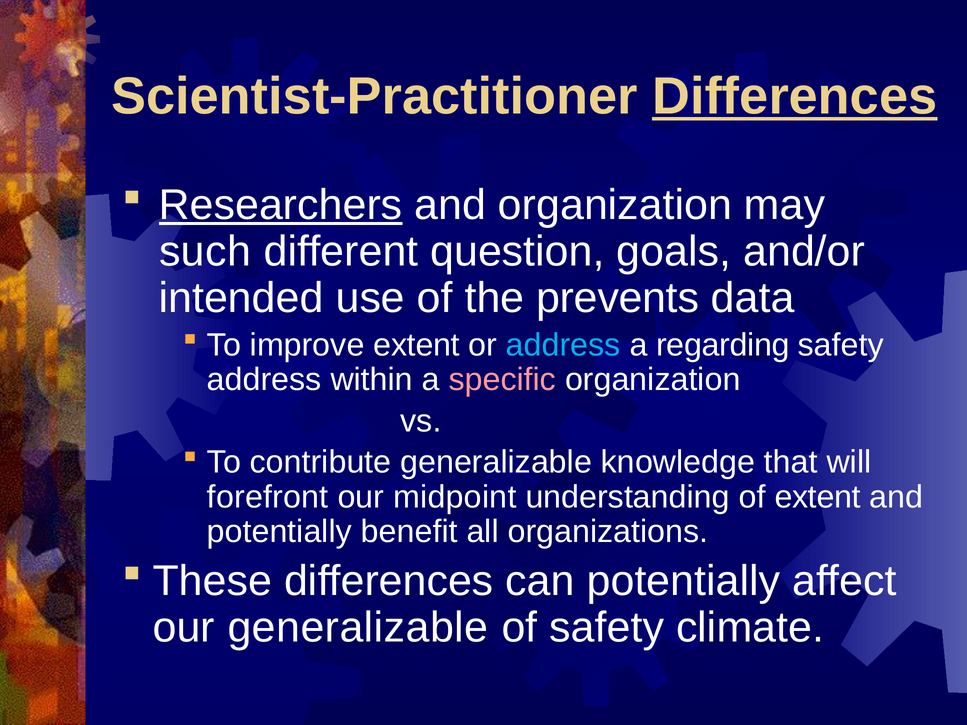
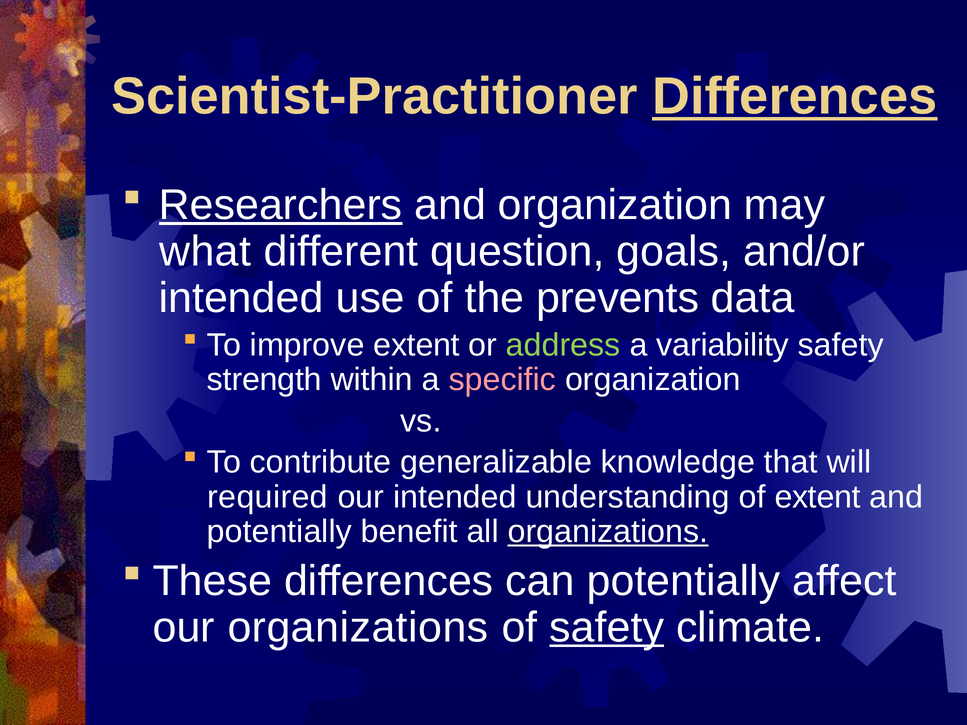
such: such -> what
address at (563, 345) colour: light blue -> light green
regarding: regarding -> variability
address at (264, 380): address -> strength
forefront: forefront -> required
our midpoint: midpoint -> intended
organizations at (608, 532) underline: none -> present
our generalizable: generalizable -> organizations
safety at (607, 628) underline: none -> present
